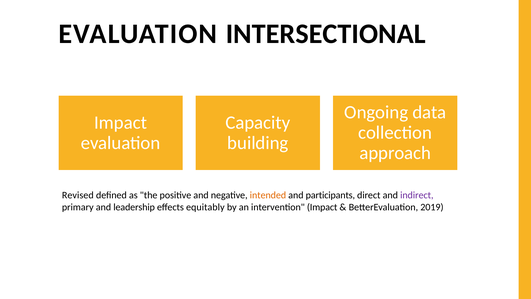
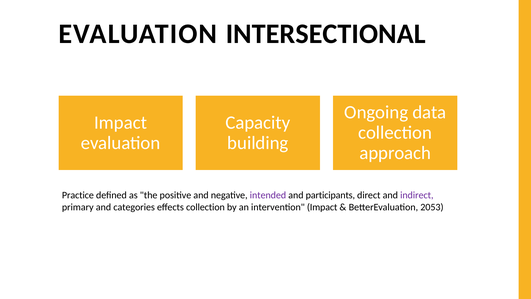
Revised: Revised -> Practice
intended colour: orange -> purple
leadership: leadership -> categories
effects equitably: equitably -> collection
2019: 2019 -> 2053
